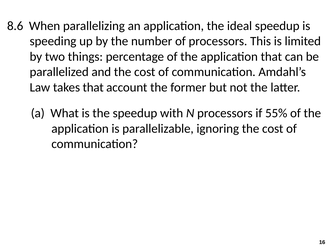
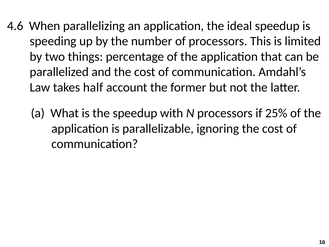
8.6: 8.6 -> 4.6
takes that: that -> half
55%: 55% -> 25%
